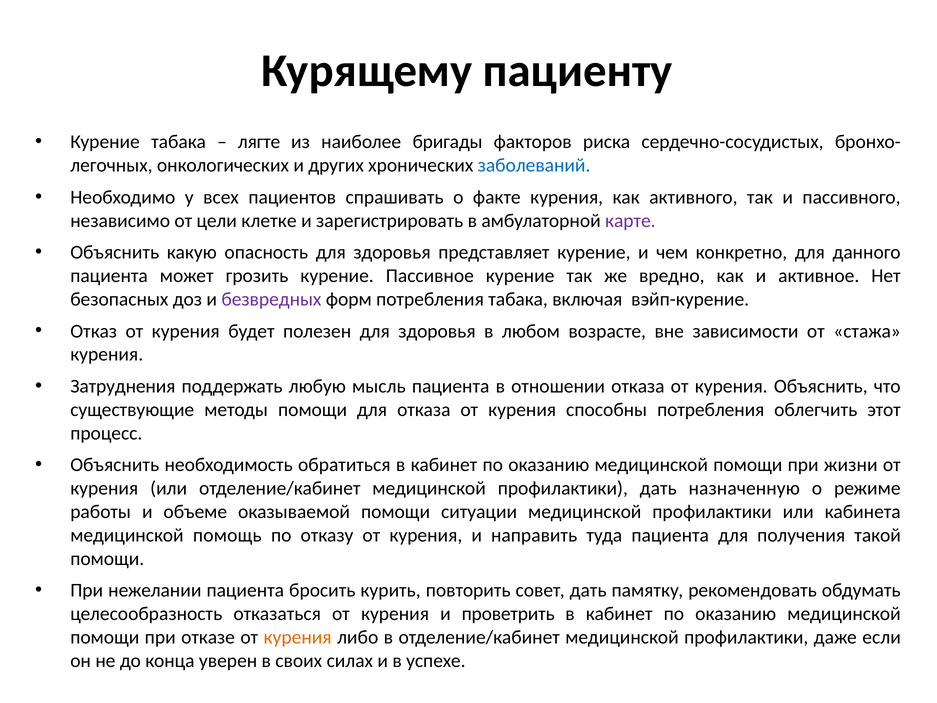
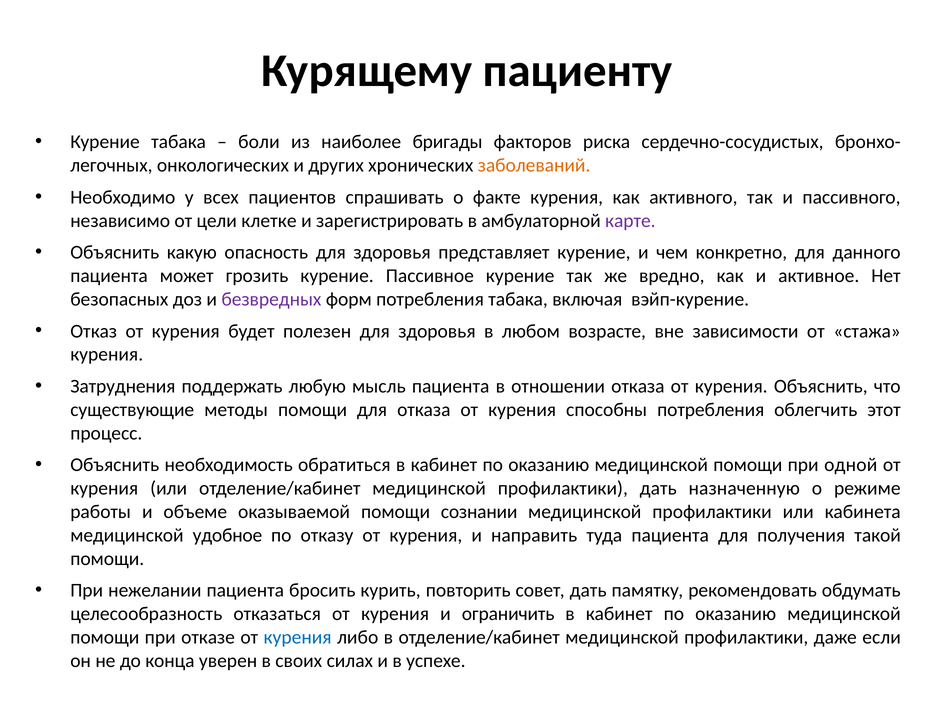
лягте: лягте -> боли
заболеваний colour: blue -> orange
жизни: жизни -> одной
ситуации: ситуации -> сознании
помощь: помощь -> удобное
проветрить: проветрить -> ограничить
курения at (298, 637) colour: orange -> blue
